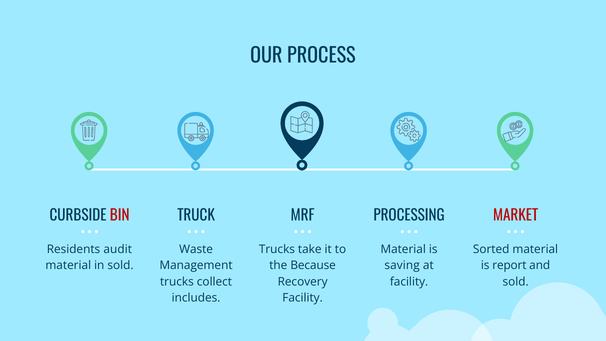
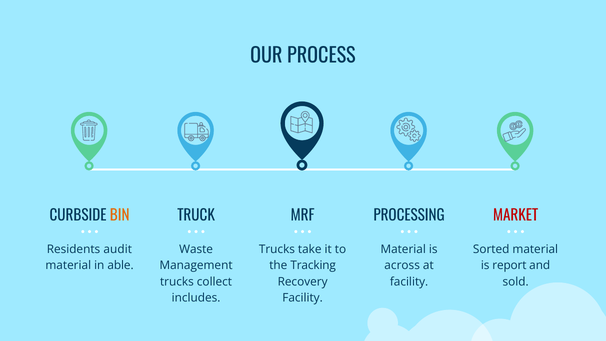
BIN colour: red -> orange
in sold: sold -> able
Because: Because -> Tracking
saving: saving -> across
